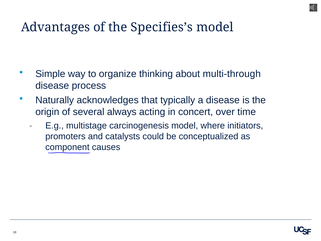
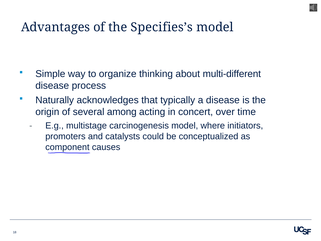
multi-through: multi-through -> multi-different
always: always -> among
